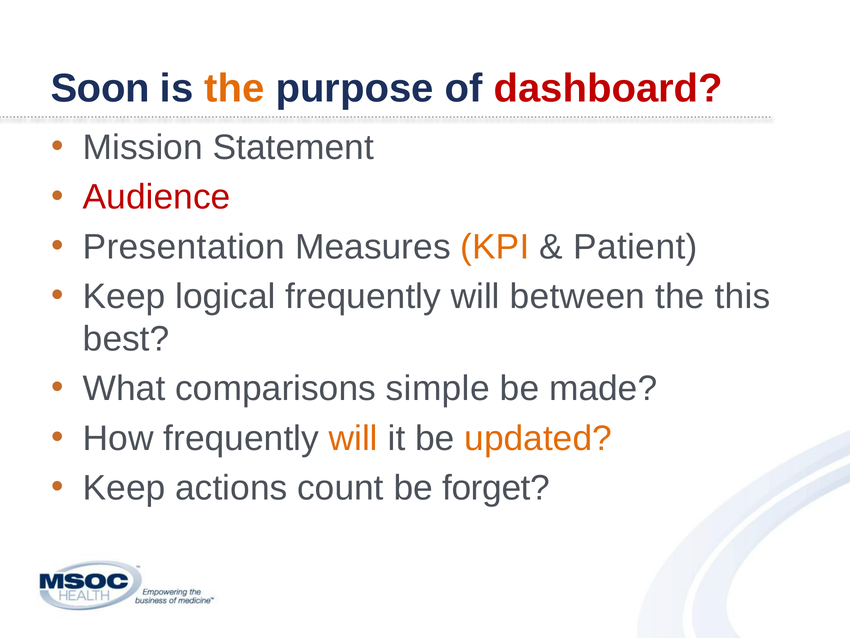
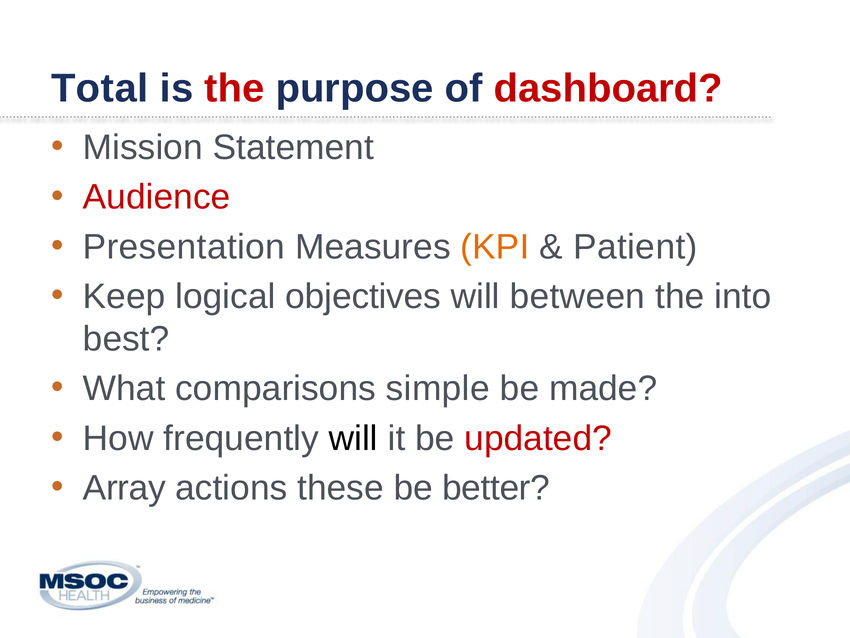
Soon: Soon -> Total
the at (234, 88) colour: orange -> red
logical frequently: frequently -> objectives
this: this -> into
will at (353, 438) colour: orange -> black
updated colour: orange -> red
Keep at (124, 488): Keep -> Array
count: count -> these
forget: forget -> better
